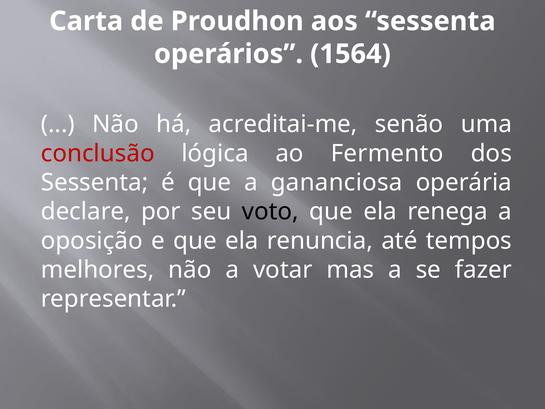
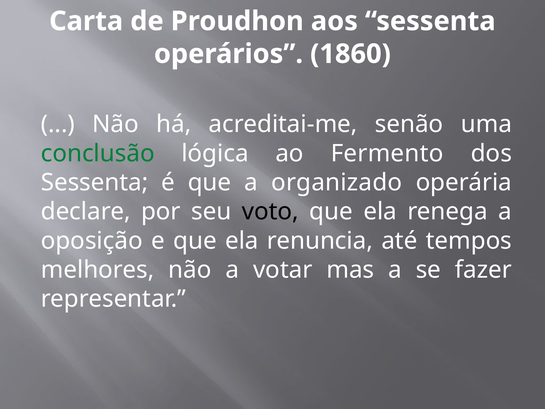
1564: 1564 -> 1860
conclusão colour: red -> green
gananciosa: gananciosa -> organizado
